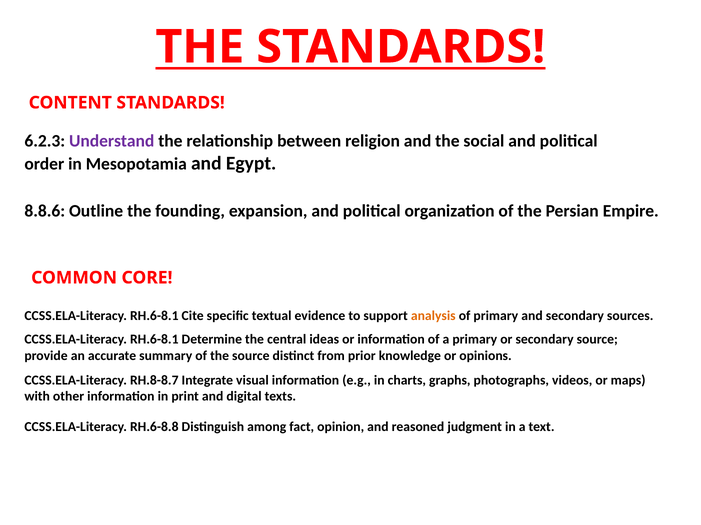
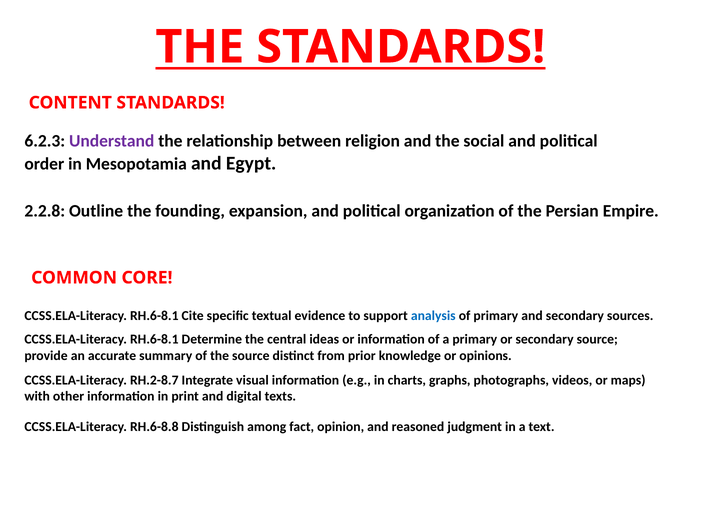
8.8.6: 8.8.6 -> 2.2.8
analysis colour: orange -> blue
RH.8-8.7: RH.8-8.7 -> RH.2-8.7
